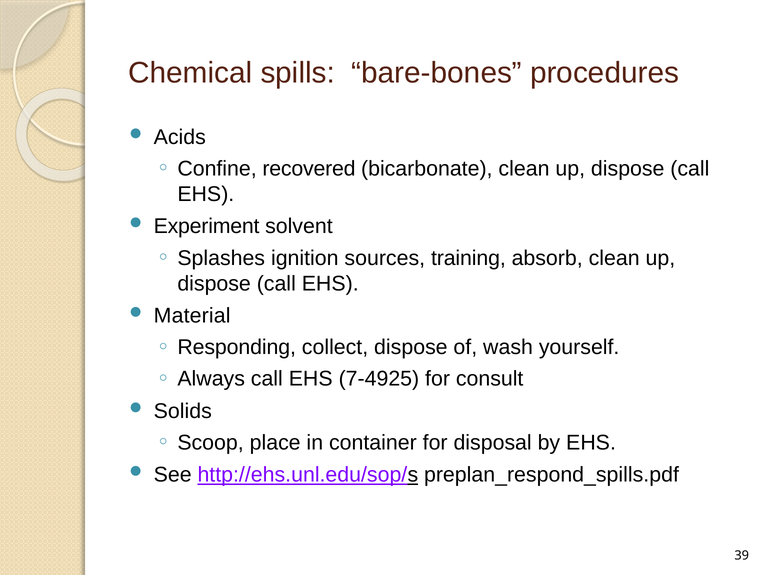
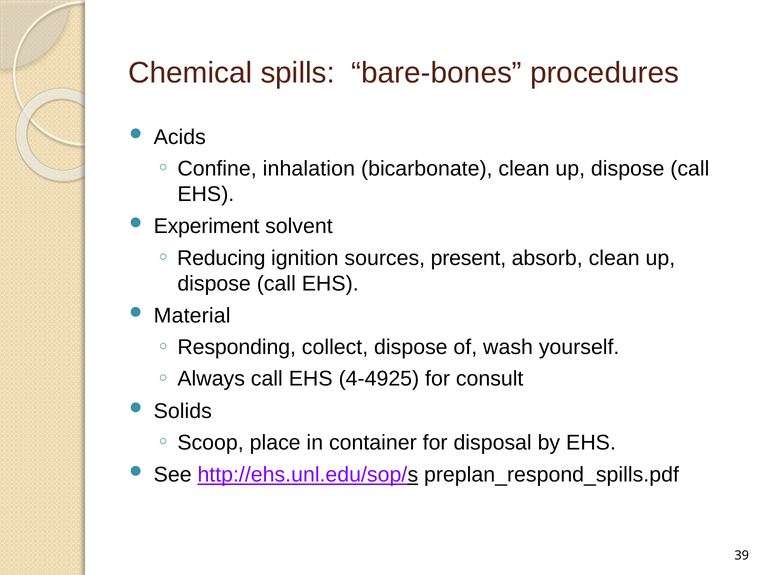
recovered: recovered -> inhalation
Splashes: Splashes -> Reducing
training: training -> present
7-4925: 7-4925 -> 4-4925
